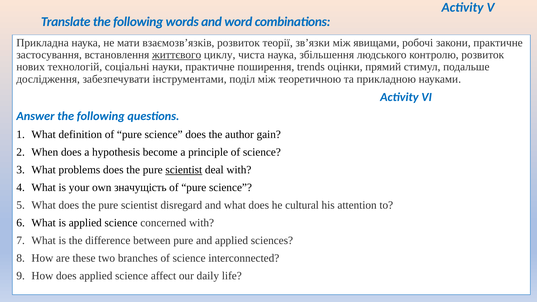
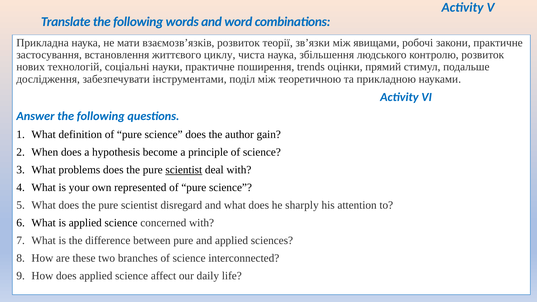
життєвого underline: present -> none
значущість: значущість -> represented
cultural: cultural -> sharply
